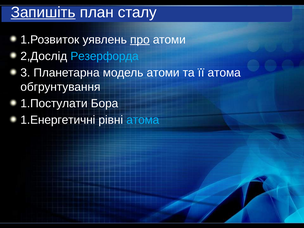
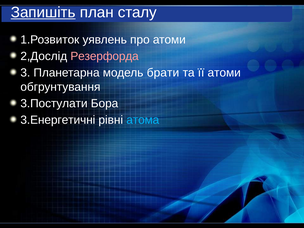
про underline: present -> none
Резерфорда colour: light blue -> pink
модель атоми: атоми -> брати
її атома: атома -> атоми
1.Постулати: 1.Постулати -> 3.Постулати
1.Енергетичні: 1.Енергетичні -> 3.Енергетичні
